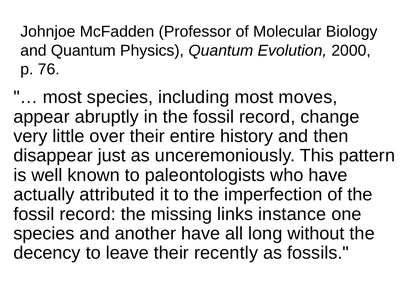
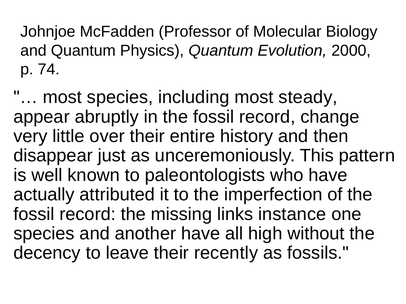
76: 76 -> 74
moves: moves -> steady
long: long -> high
